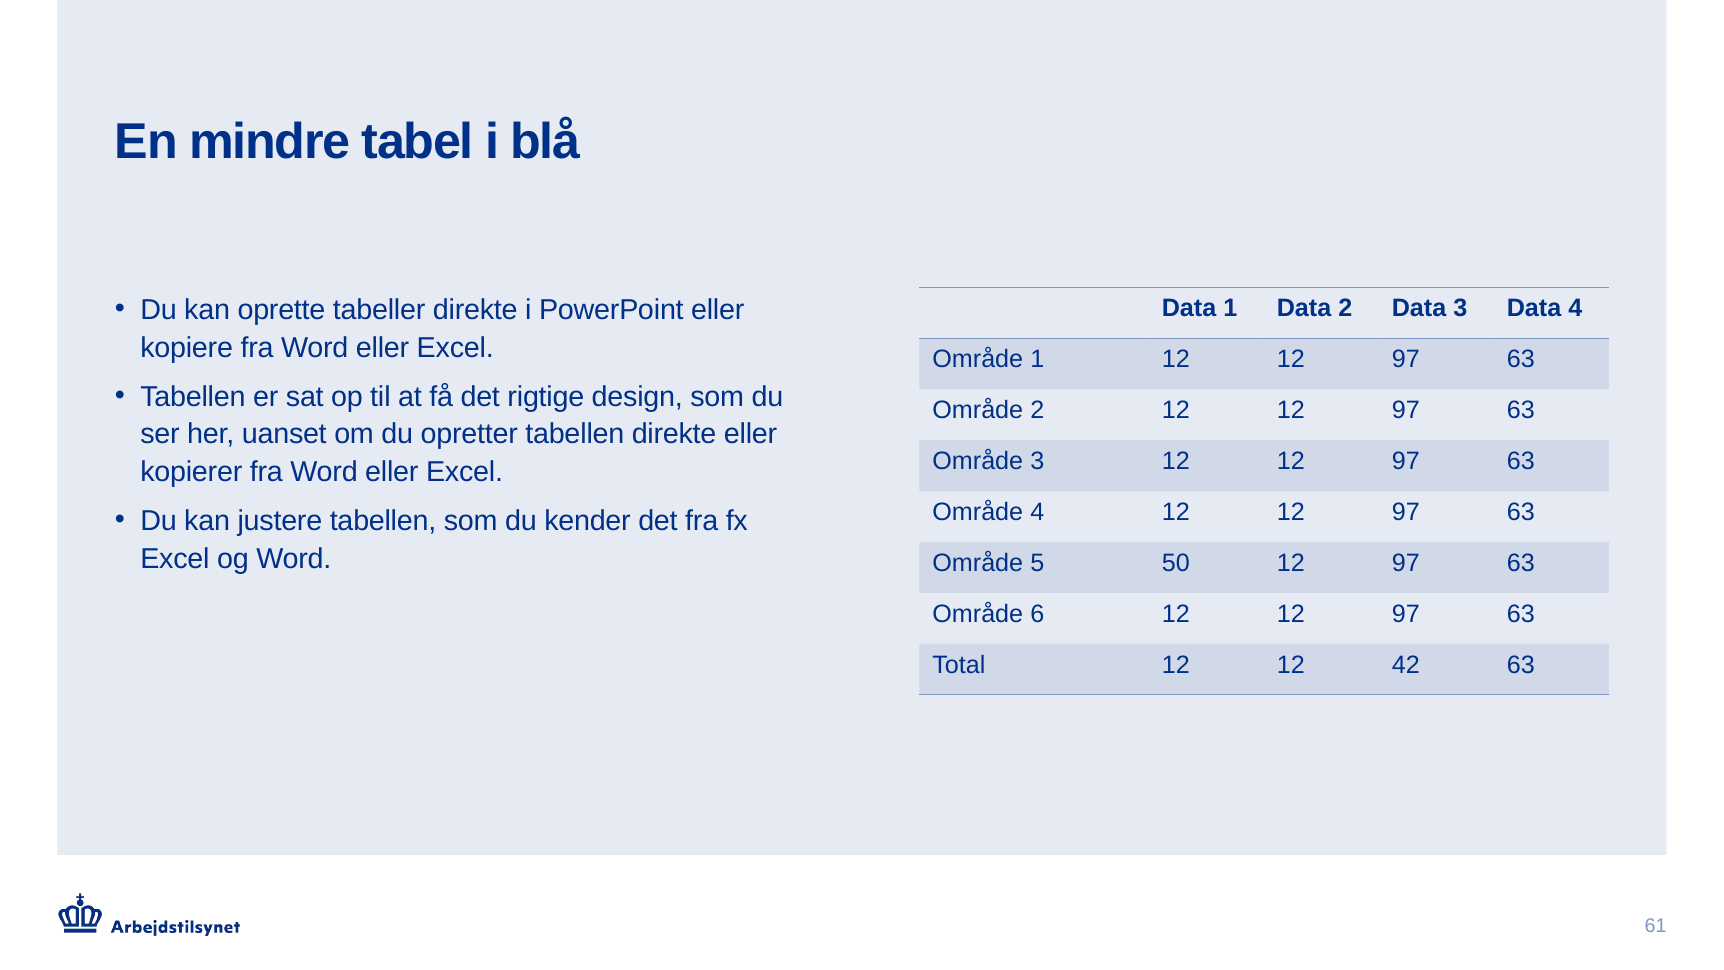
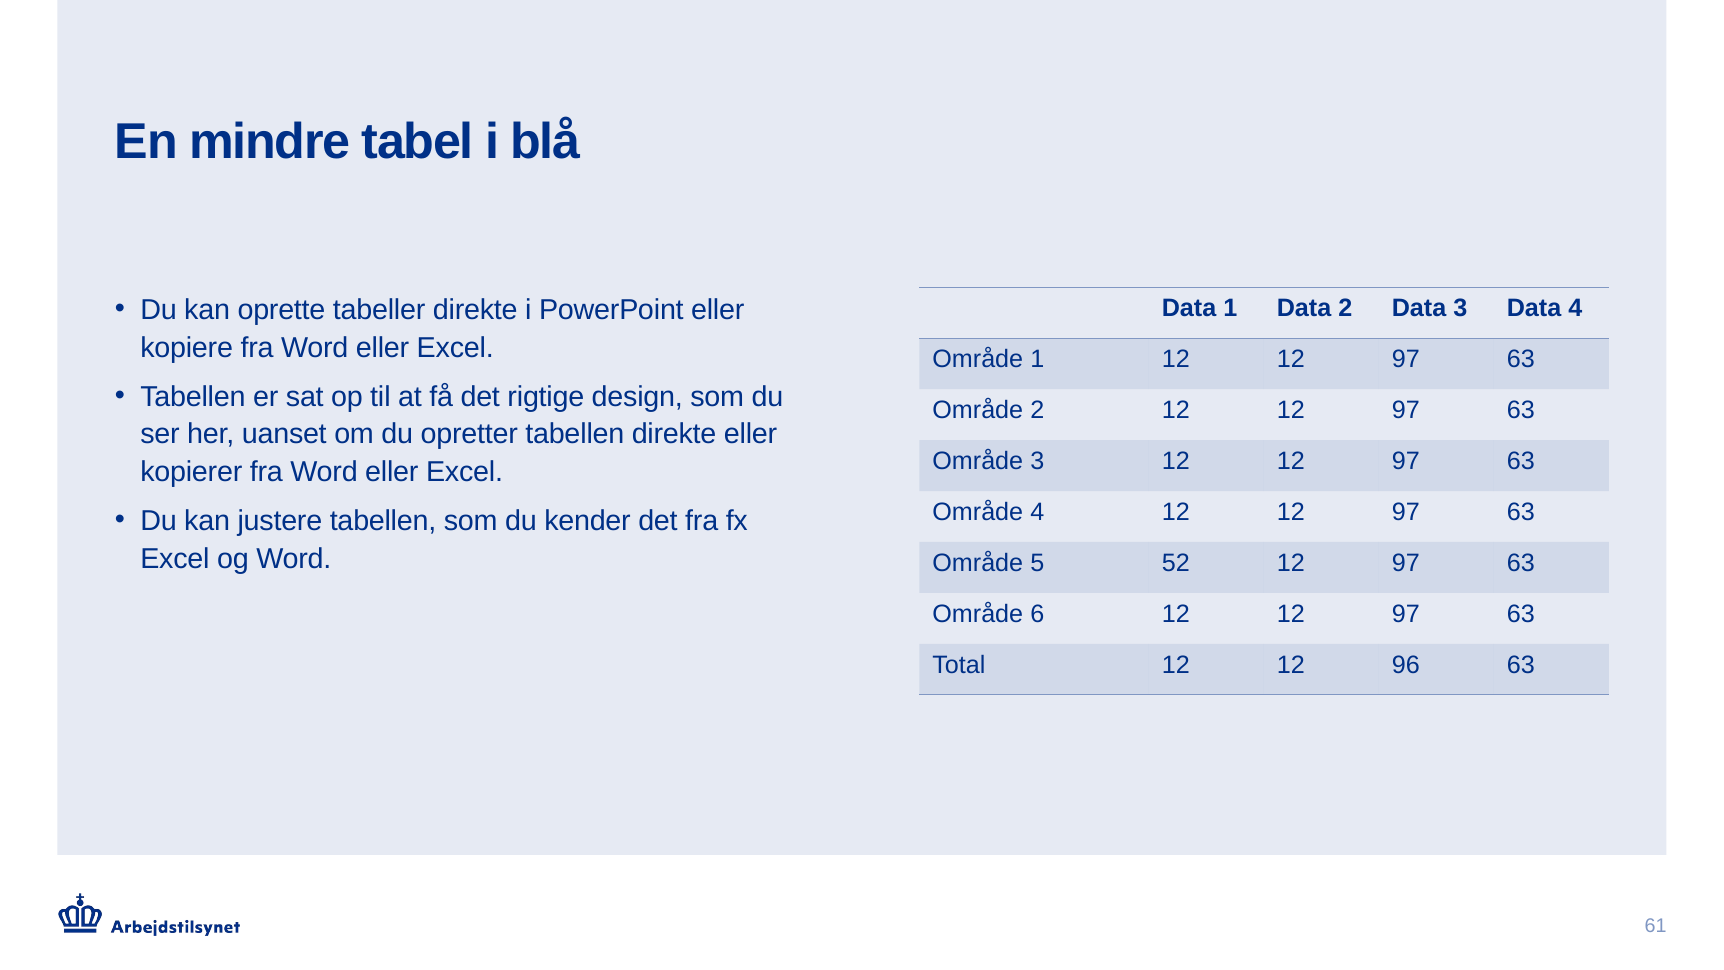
50: 50 -> 52
42: 42 -> 96
